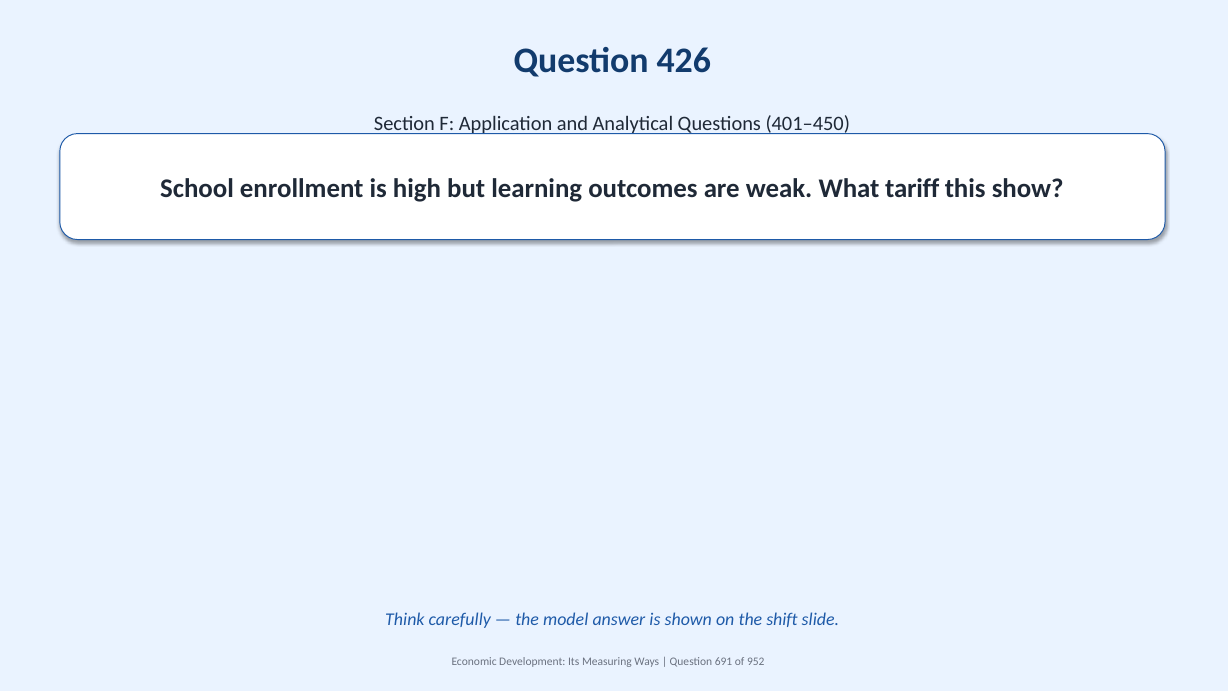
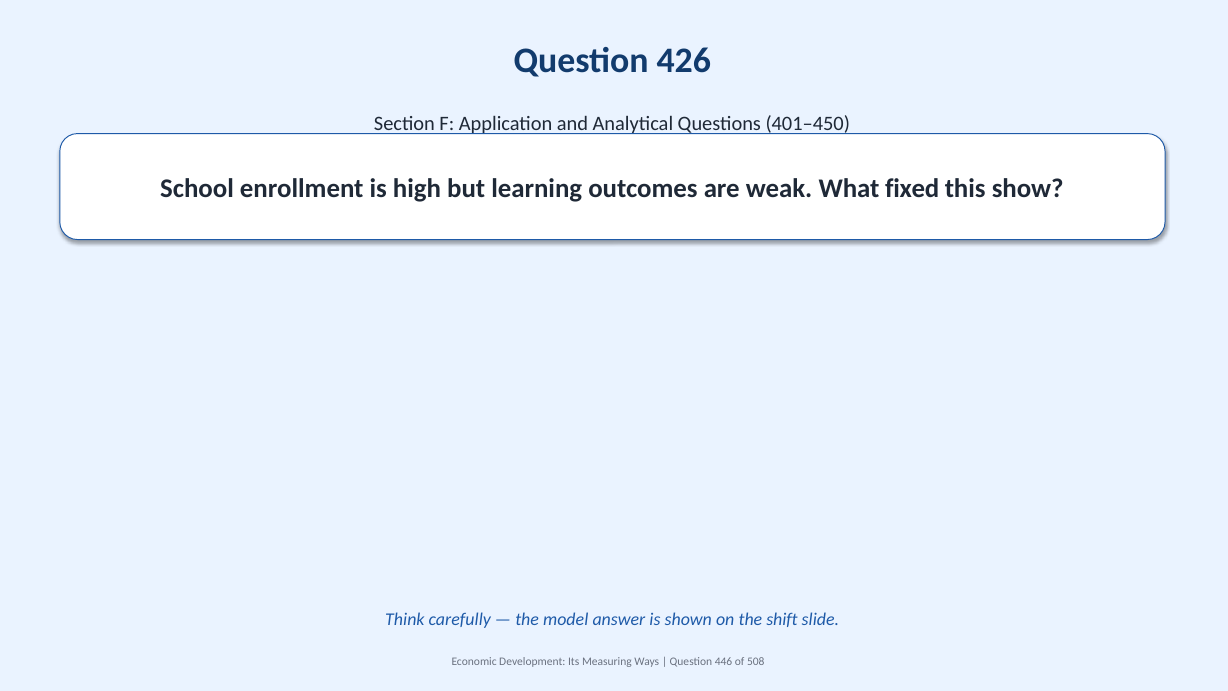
tariff: tariff -> fixed
691: 691 -> 446
952: 952 -> 508
